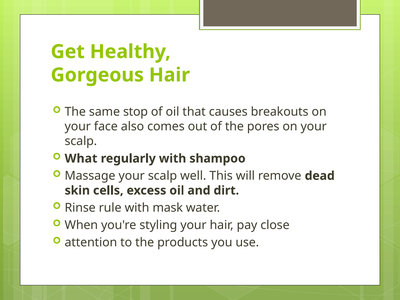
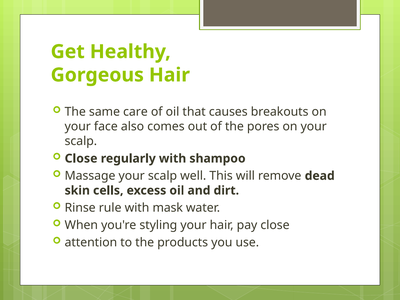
stop: stop -> care
What at (81, 158): What -> Close
